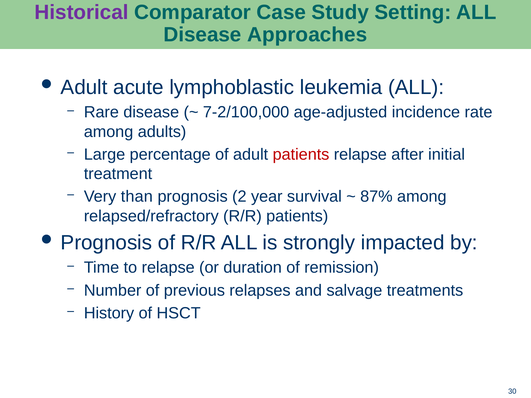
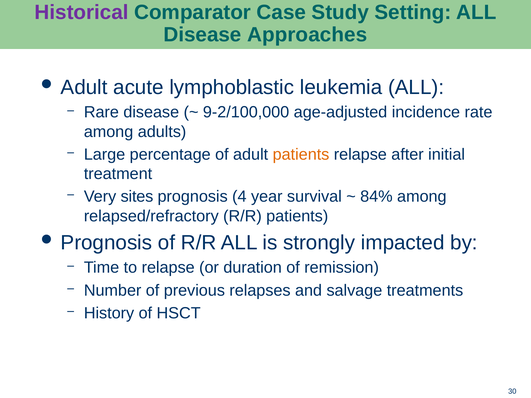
7-2/100,000: 7-2/100,000 -> 9-2/100,000
patients at (301, 155) colour: red -> orange
than: than -> sites
2: 2 -> 4
87%: 87% -> 84%
